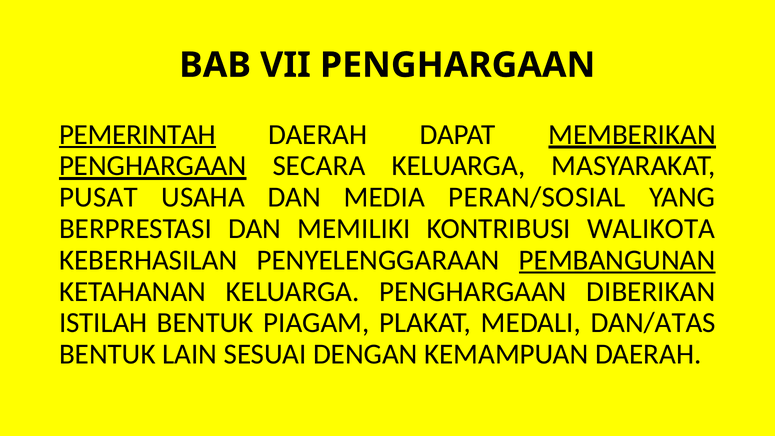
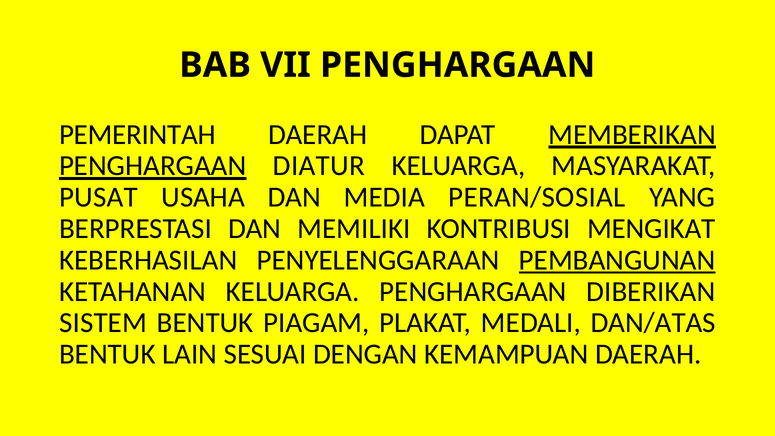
PEMERINTAH underline: present -> none
SECARA: SECARA -> DIATUR
WALIKOTA: WALIKOTA -> MENGIKAT
ISTILAH: ISTILAH -> SISTEM
